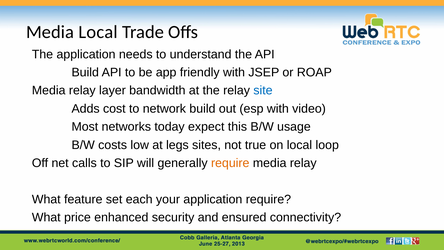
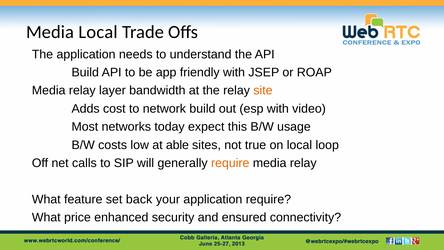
site colour: blue -> orange
legs: legs -> able
each: each -> back
